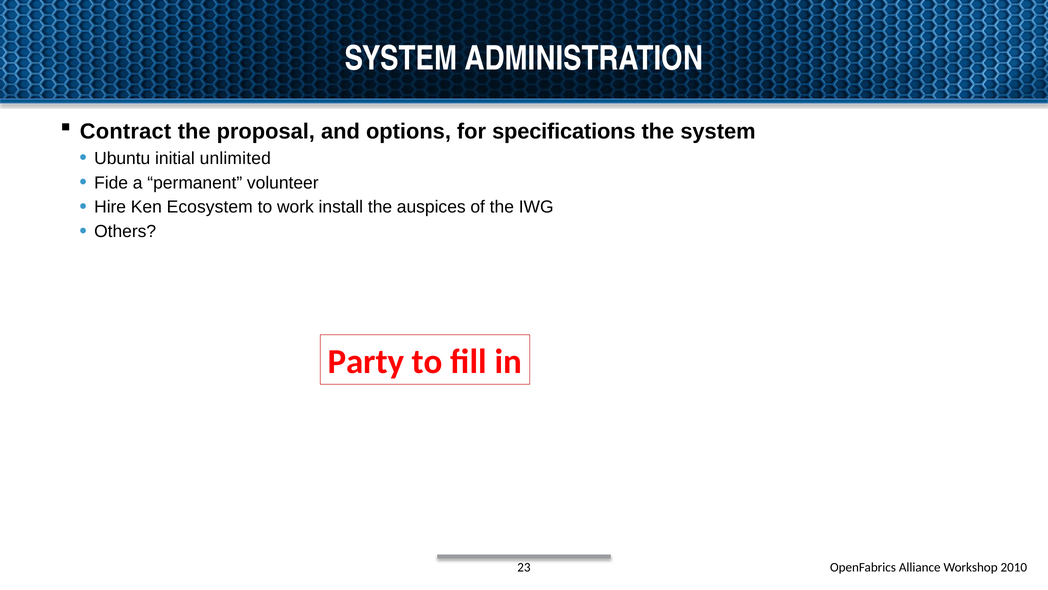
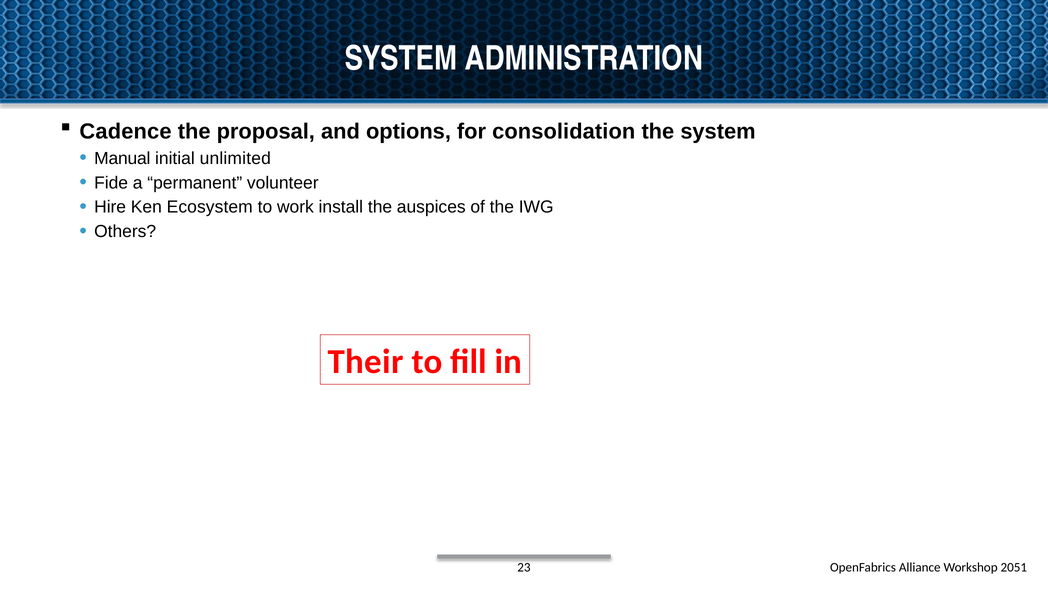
Contract: Contract -> Cadence
specifications: specifications -> consolidation
Ubuntu: Ubuntu -> Manual
Party: Party -> Their
2010: 2010 -> 2051
